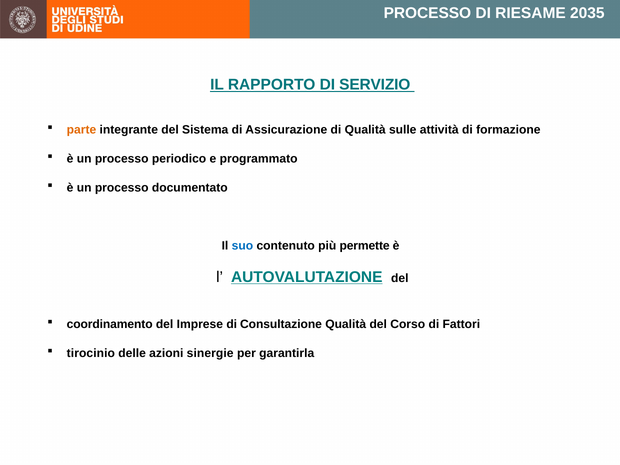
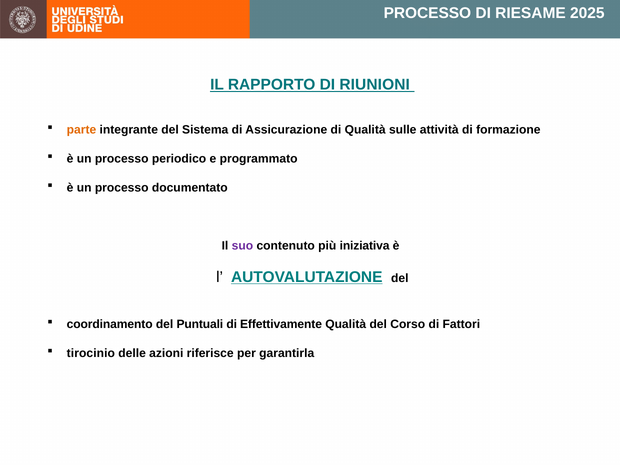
2035: 2035 -> 2025
SERVIZIO: SERVIZIO -> RIUNIONI
suo colour: blue -> purple
permette: permette -> iniziativa
Imprese: Imprese -> Puntuali
Consultazione: Consultazione -> Effettivamente
sinergie: sinergie -> riferisce
